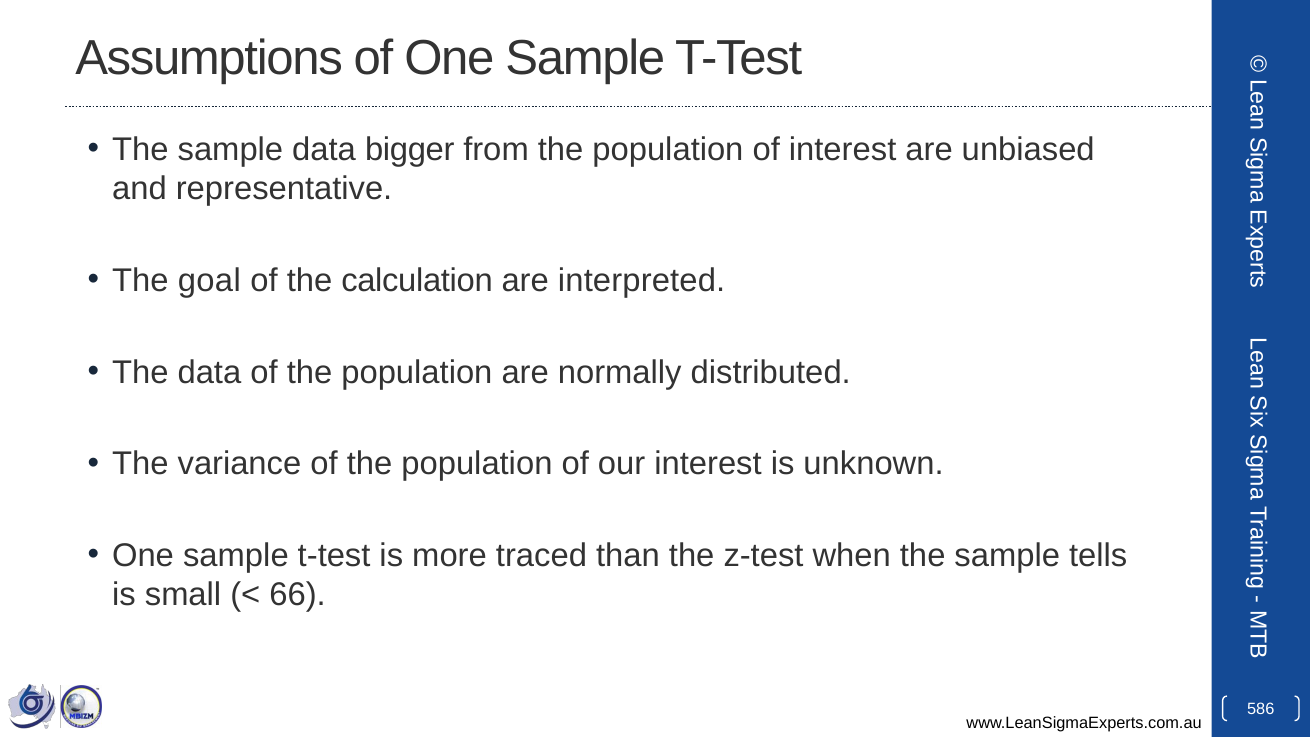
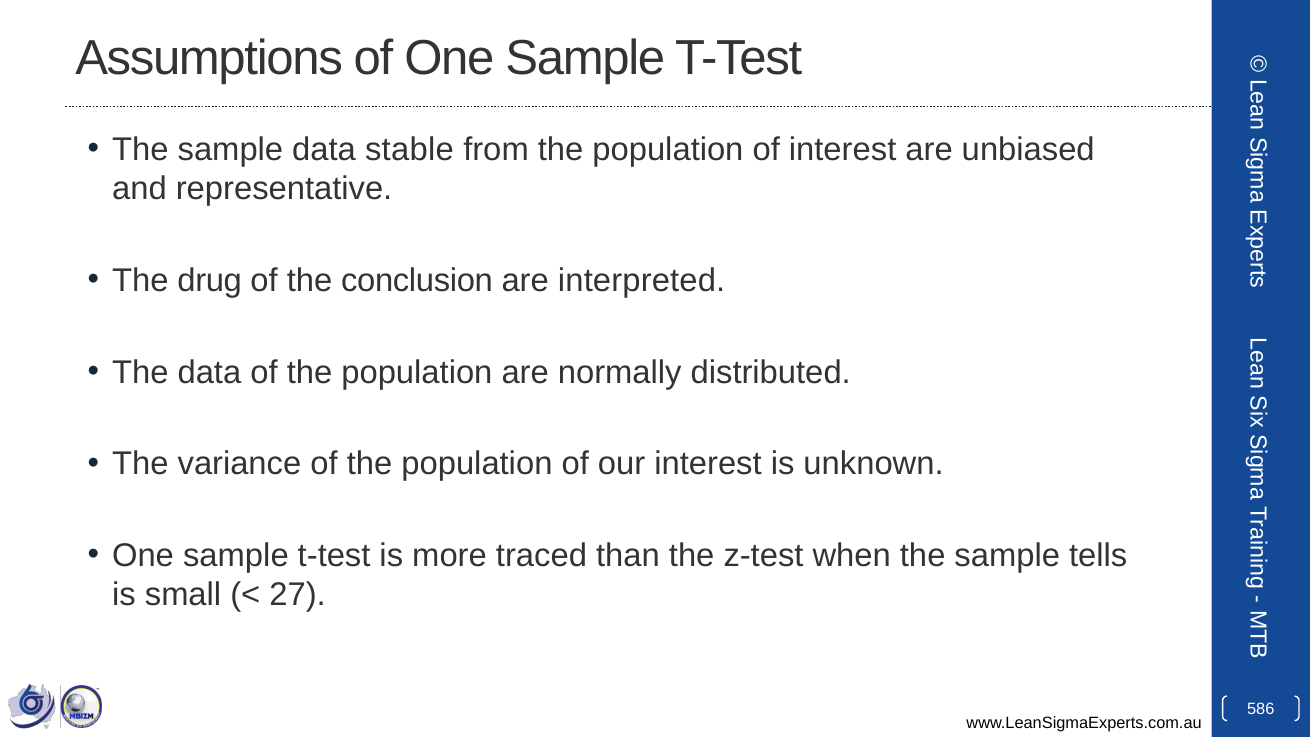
bigger: bigger -> stable
goal: goal -> drug
calculation: calculation -> conclusion
66: 66 -> 27
